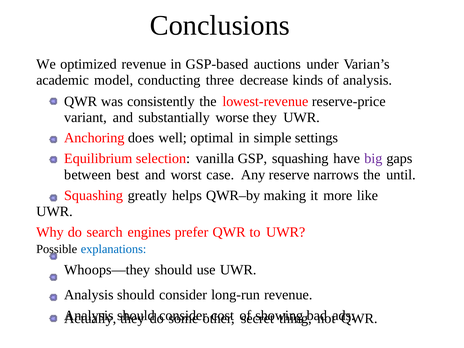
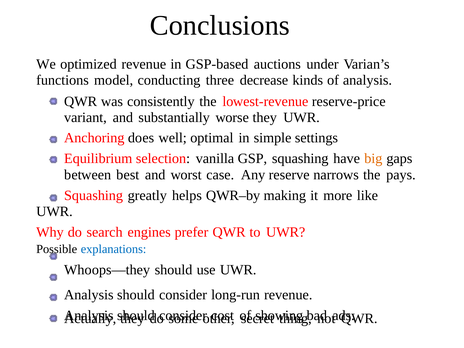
academic: academic -> functions
big colour: purple -> orange
until: until -> pays
